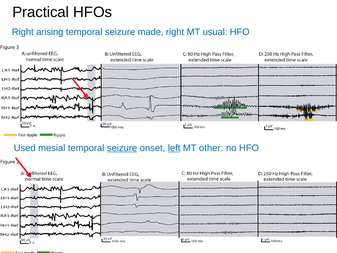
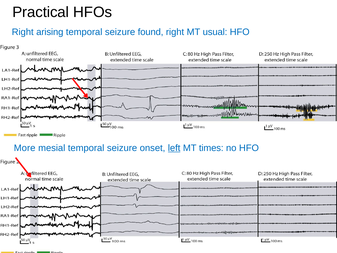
made: made -> found
Used: Used -> More
seizure at (122, 148) underline: present -> none
other: other -> times
